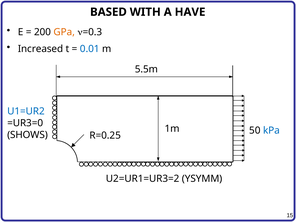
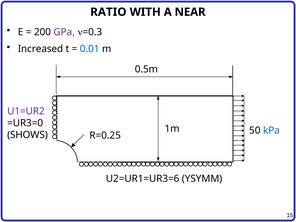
BASED: BASED -> RATIO
HAVE: HAVE -> NEAR
GPa colour: orange -> purple
5.5m: 5.5m -> 0.5m
U1=UR2 colour: blue -> purple
U2=UR1=UR3=2: U2=UR1=UR3=2 -> U2=UR1=UR3=6
